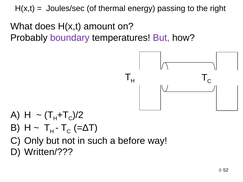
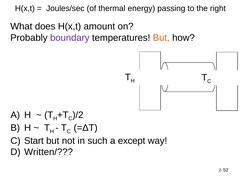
But at (161, 38) colour: purple -> orange
Only: Only -> Start
before: before -> except
